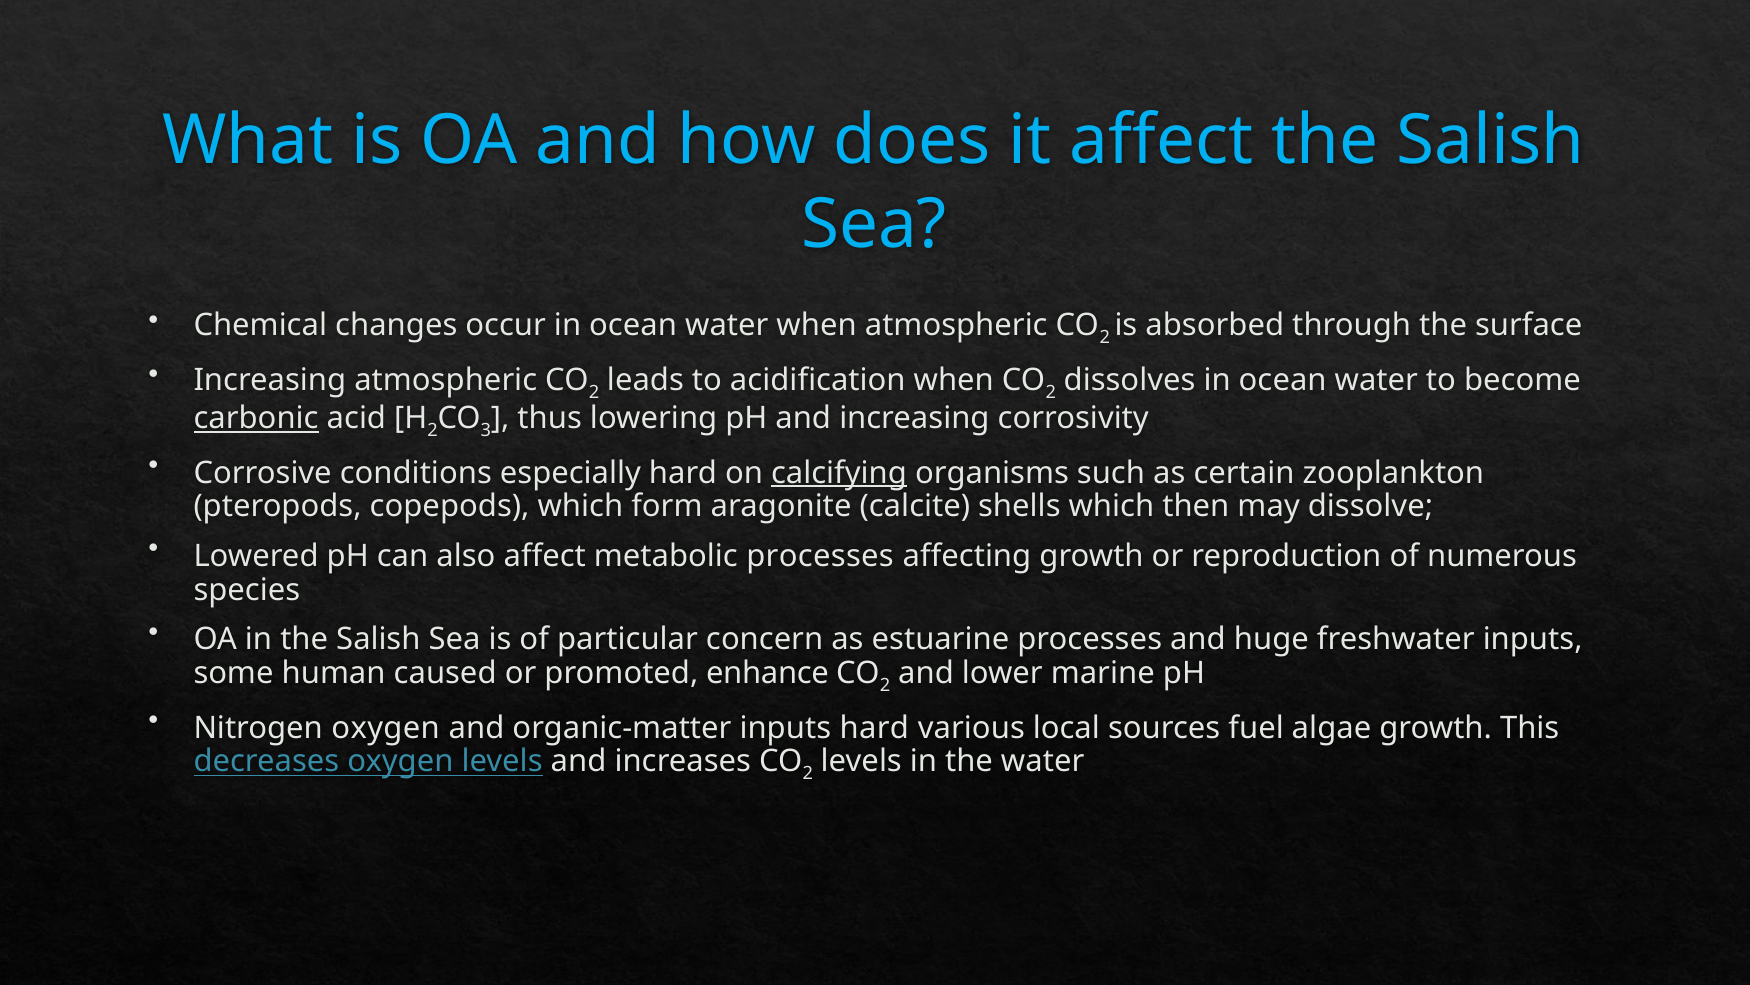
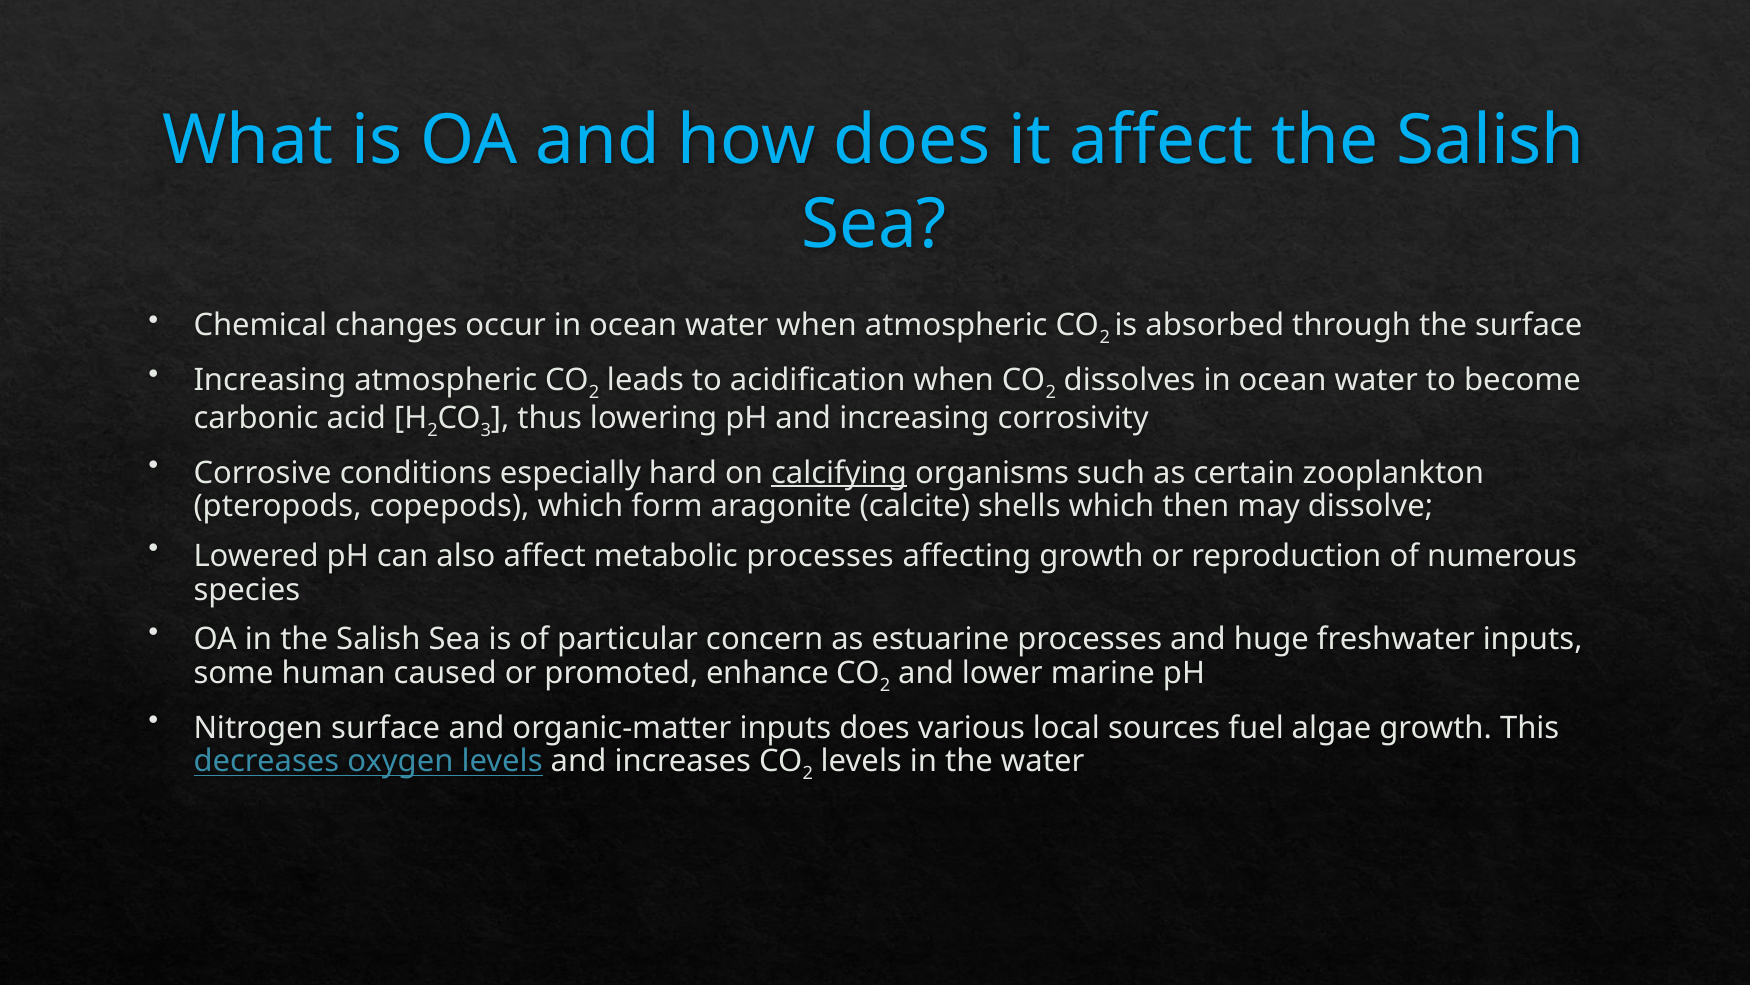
carbonic underline: present -> none
Nitrogen oxygen: oxygen -> surface
inputs hard: hard -> does
